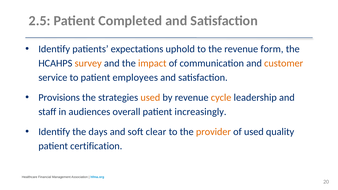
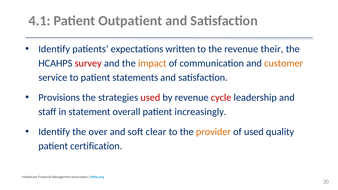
2.5: 2.5 -> 4.1
Completed: Completed -> Outpatient
uphold: uphold -> written
form: form -> their
survey colour: orange -> red
employees: employees -> statements
used at (150, 98) colour: orange -> red
cycle colour: orange -> red
audiences: audiences -> statement
days: days -> over
